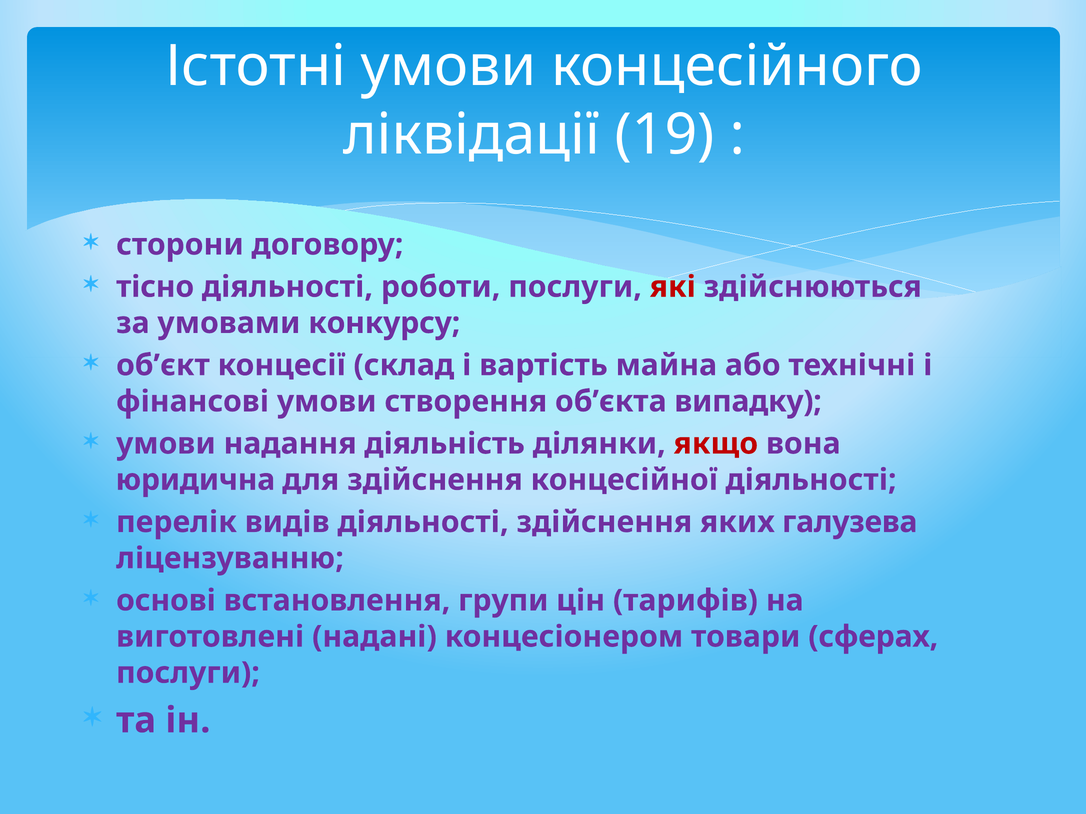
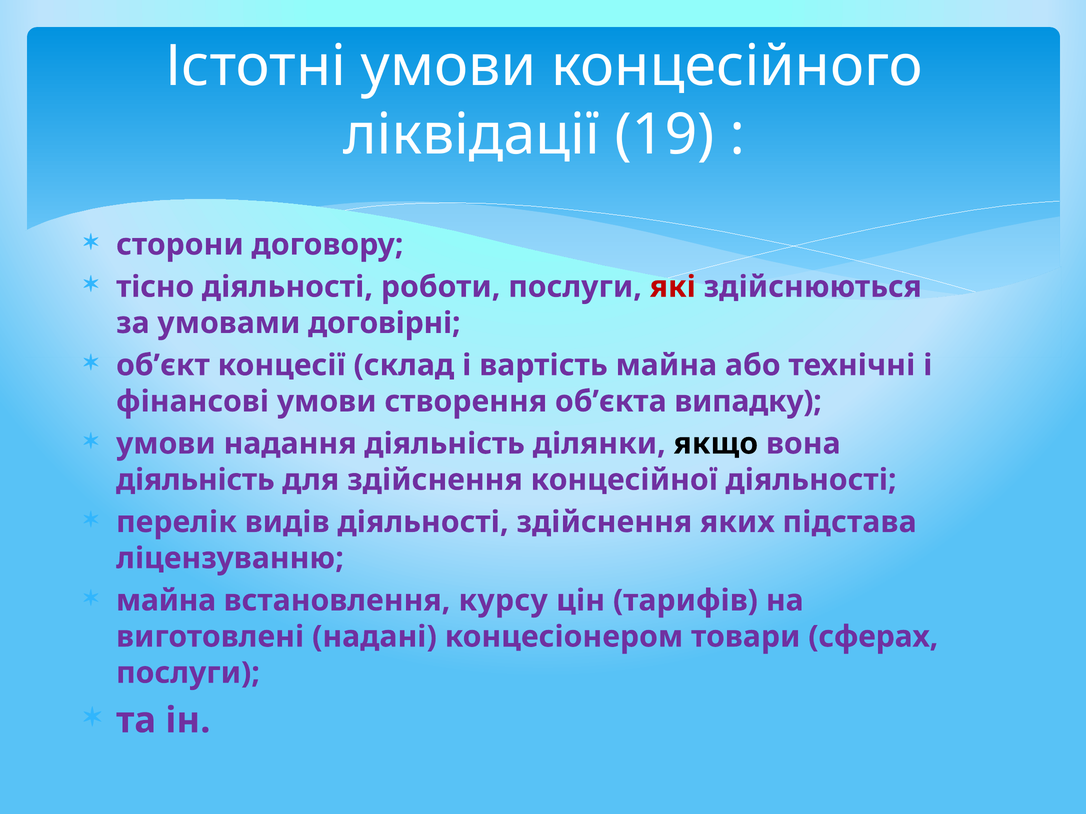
конкурсу: конкурсу -> договірні
якщо colour: red -> black
юридична at (195, 480): юридична -> діяльність
галузева: галузева -> підстава
основі at (166, 601): основі -> майна
групи: групи -> курсу
